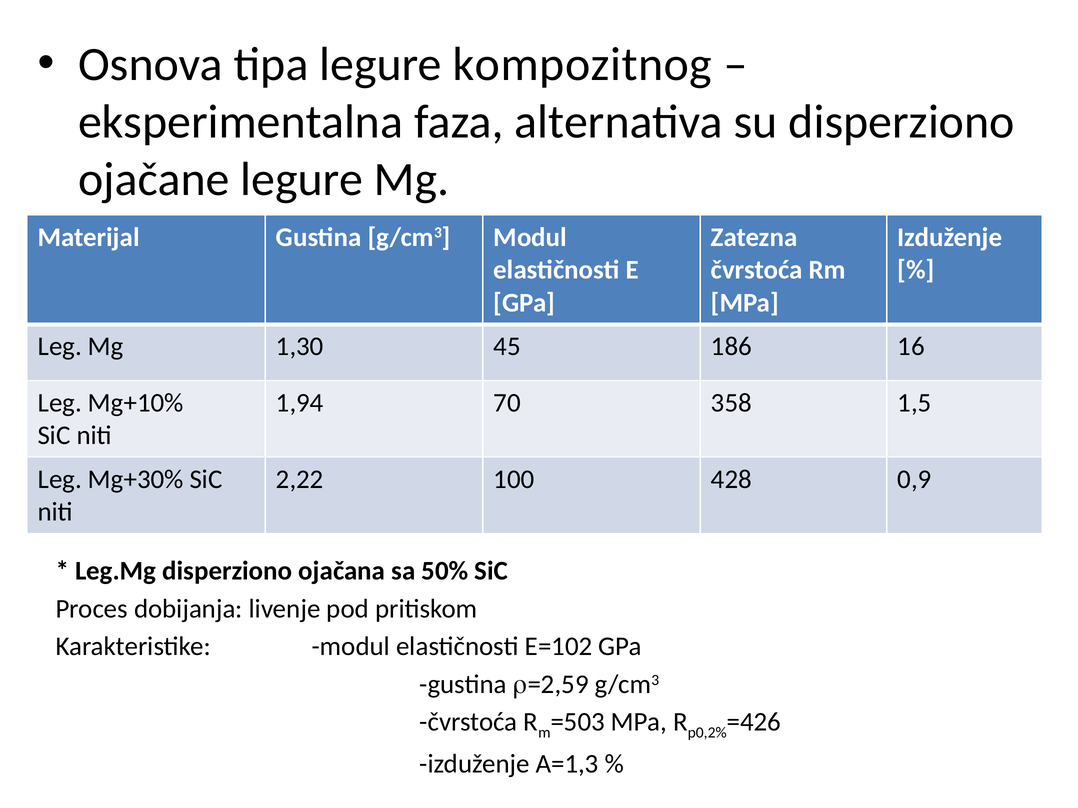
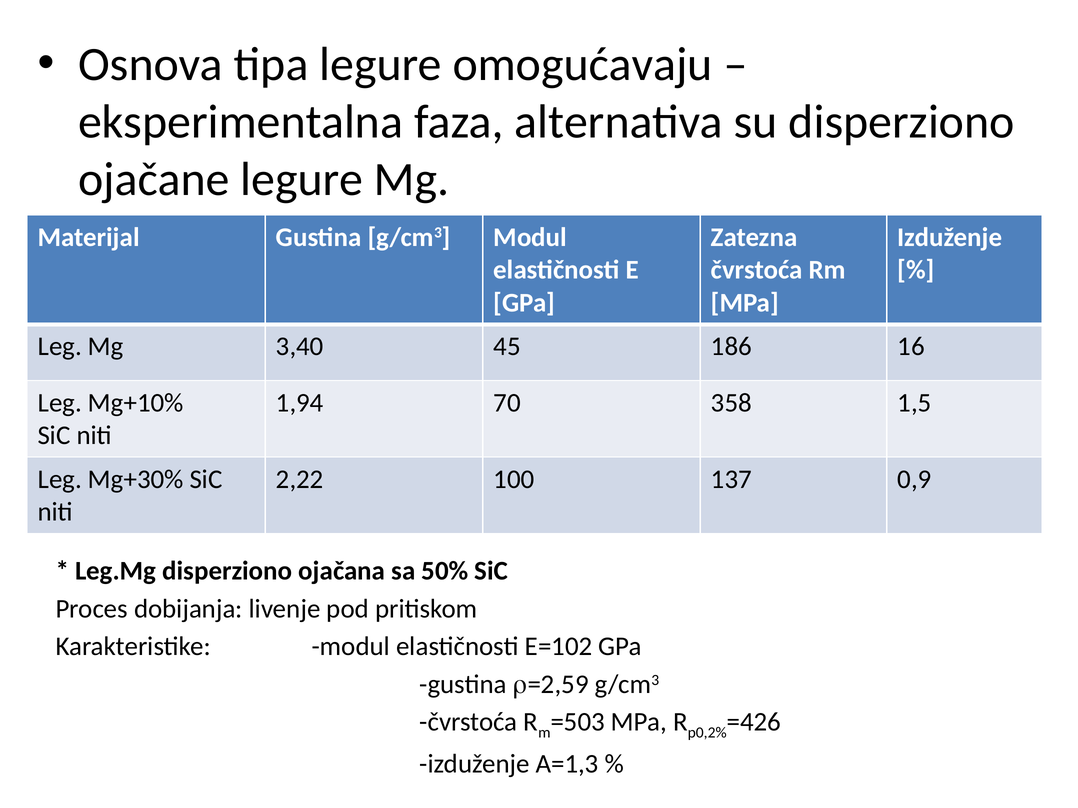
kompozitnog: kompozitnog -> omogućavaju
1,30: 1,30 -> 3,40
428: 428 -> 137
